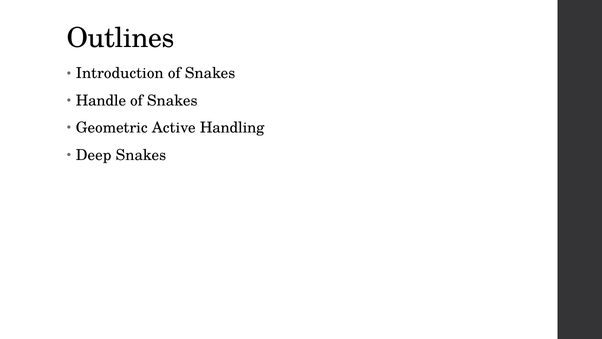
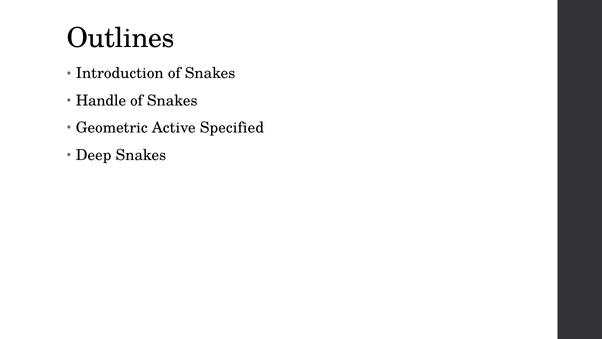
Handling: Handling -> Specified
